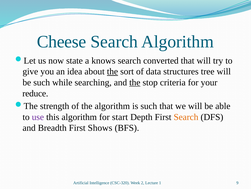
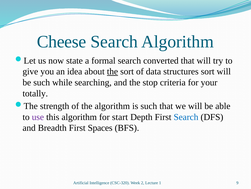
knows: knows -> formal
structures tree: tree -> sort
the at (135, 82) underline: present -> none
reduce: reduce -> totally
Search at (186, 117) colour: orange -> blue
Shows: Shows -> Spaces
